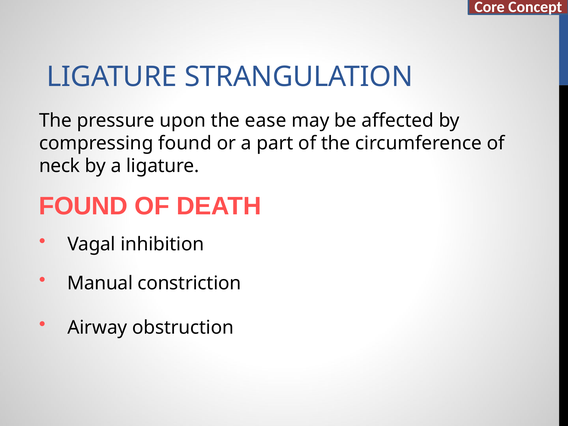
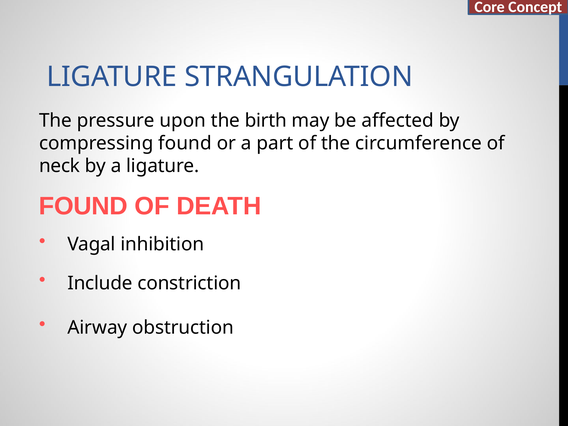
ease: ease -> birth
Manual: Manual -> Include
